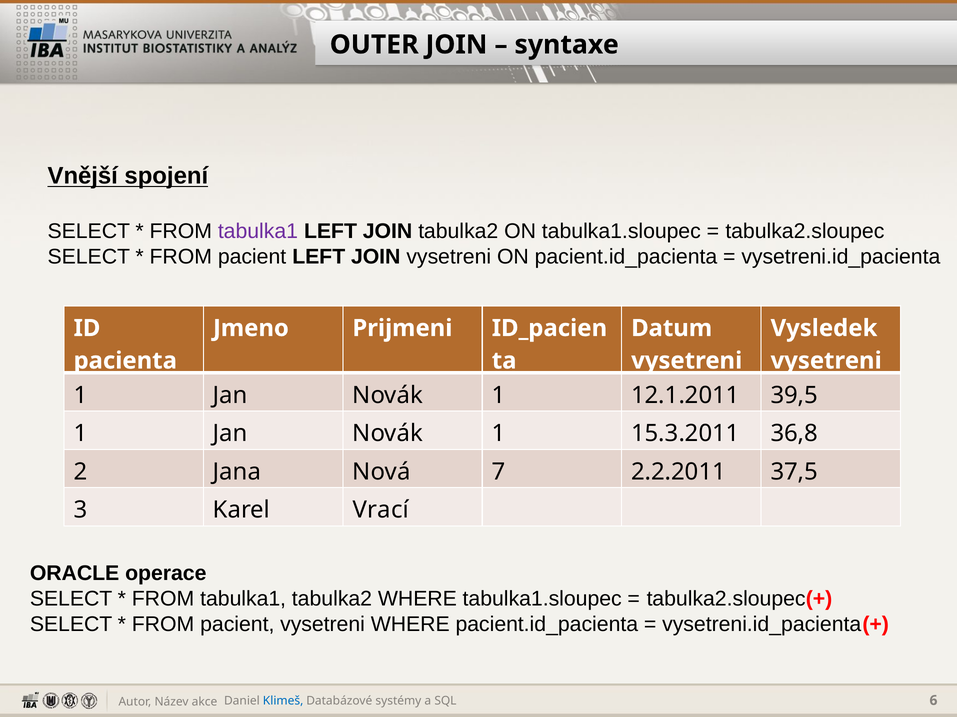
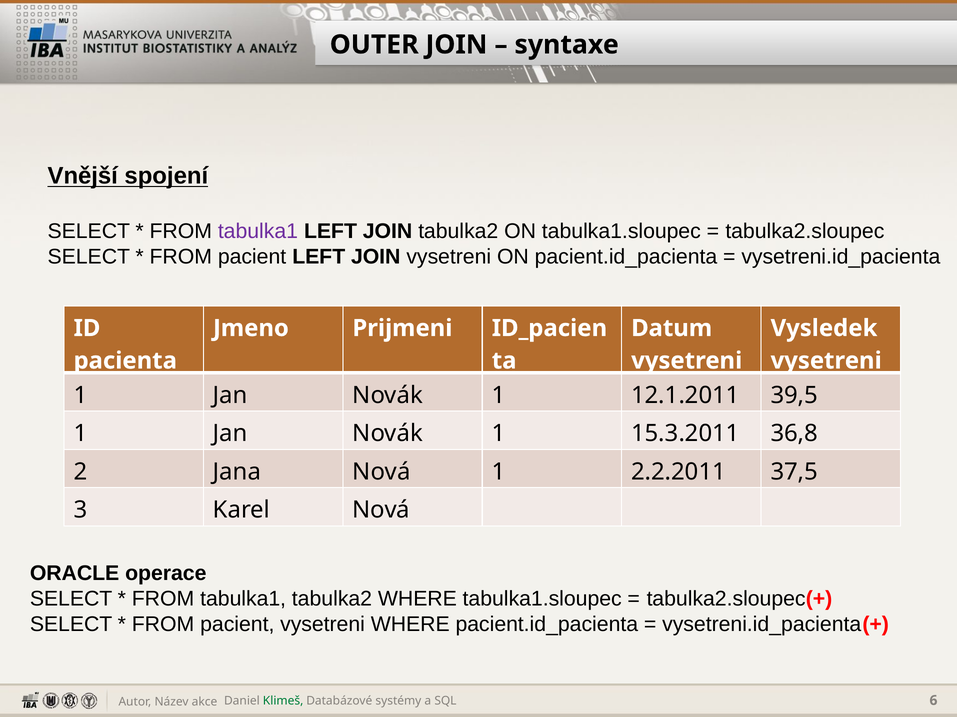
Nová 7: 7 -> 1
Karel Vrací: Vrací -> Nová
Klimeš colour: blue -> green
